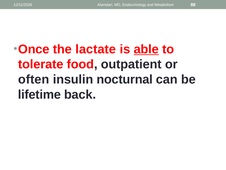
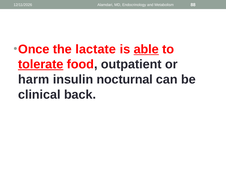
tolerate underline: none -> present
often: often -> harm
lifetime: lifetime -> clinical
